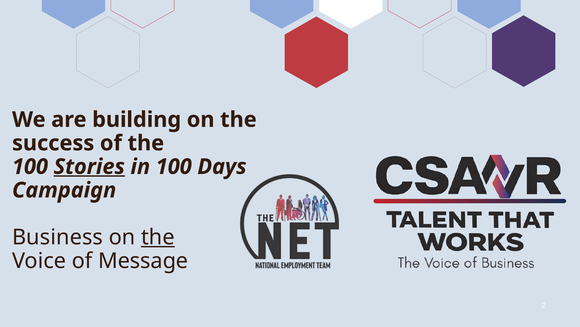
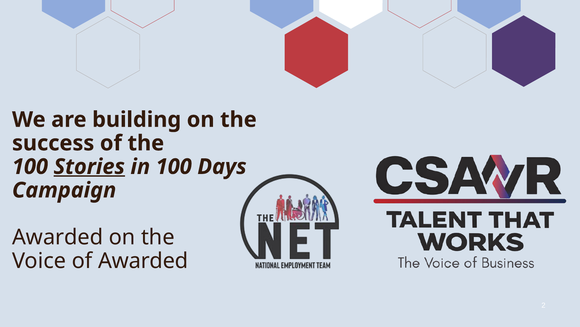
Business at (58, 237): Business -> Awarded
the at (158, 237) underline: present -> none
of Message: Message -> Awarded
